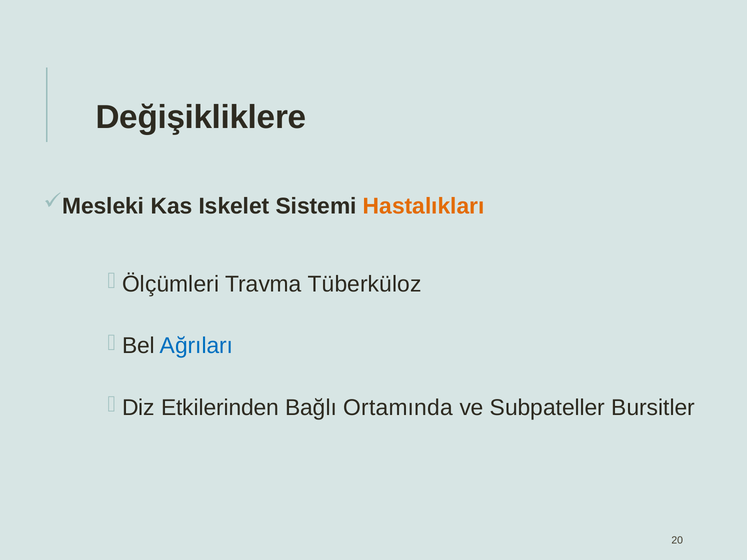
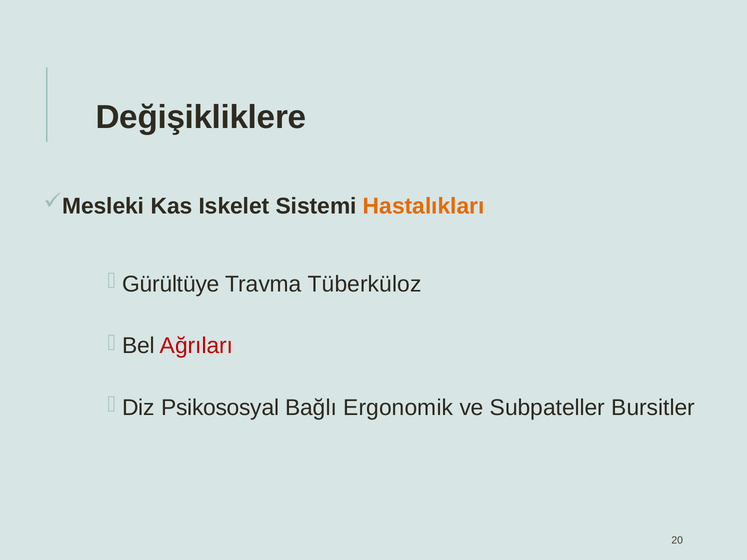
Ölçümleri: Ölçümleri -> Gürültüye
Ağrıları colour: blue -> red
Etkilerinden: Etkilerinden -> Psikososyal
Ortamında: Ortamında -> Ergonomik
